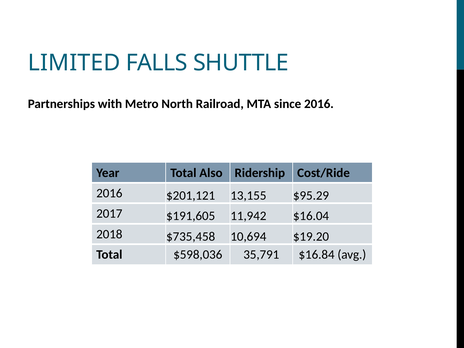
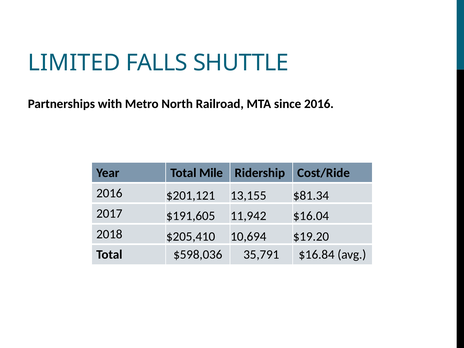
Also: Also -> Mile
$95.29: $95.29 -> $81.34
$735,458: $735,458 -> $205,410
